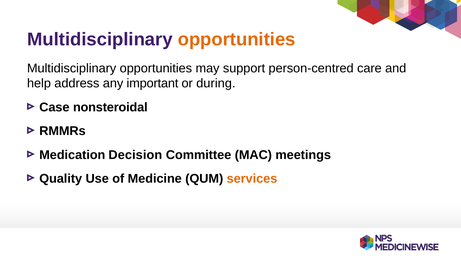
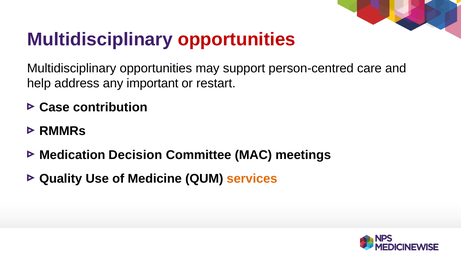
opportunities at (237, 39) colour: orange -> red
during: during -> restart
nonsteroidal: nonsteroidal -> contribution
